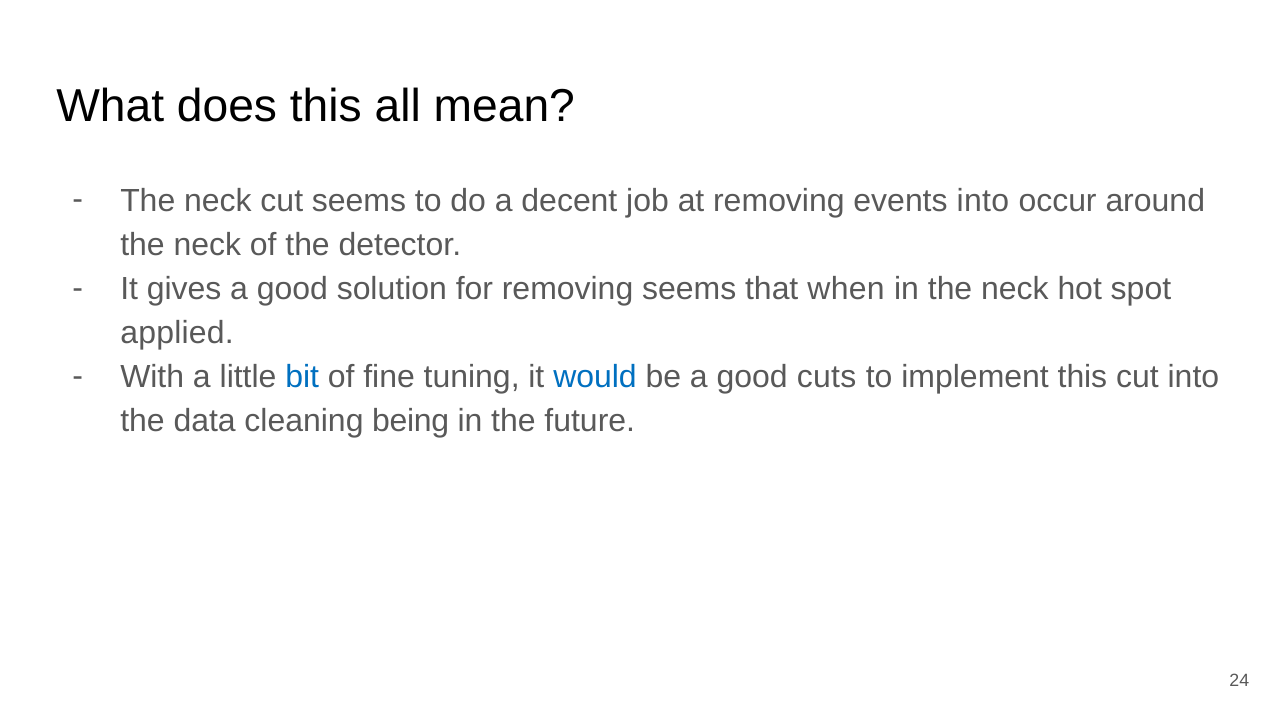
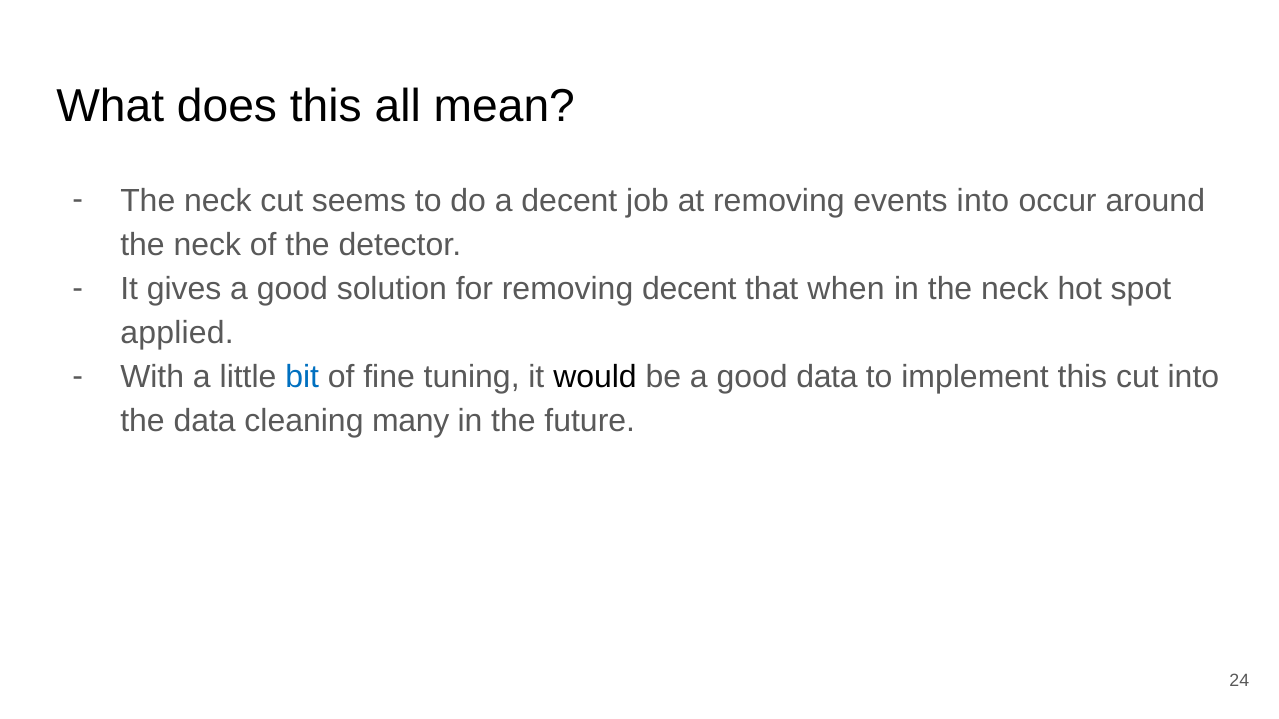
removing seems: seems -> decent
would colour: blue -> black
good cuts: cuts -> data
being: being -> many
